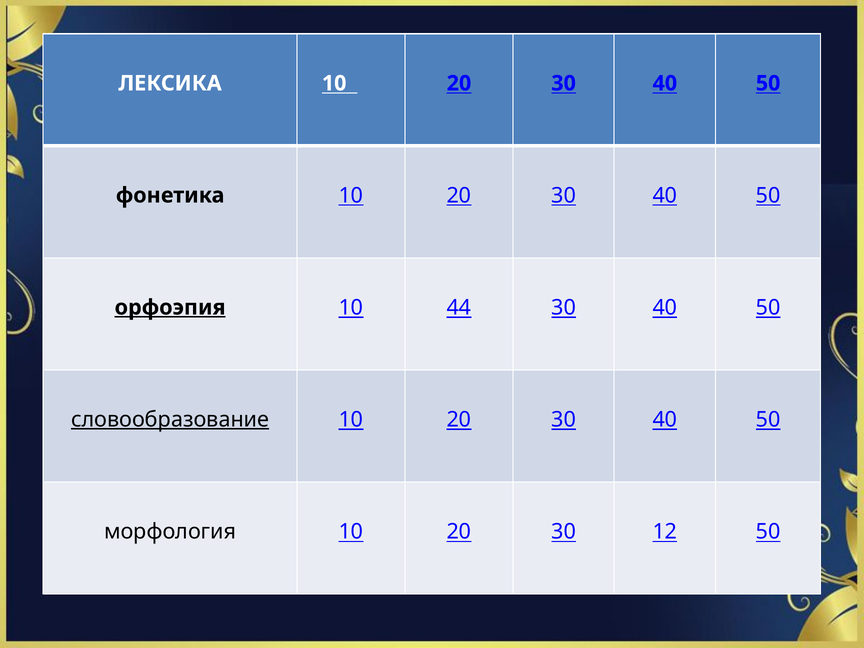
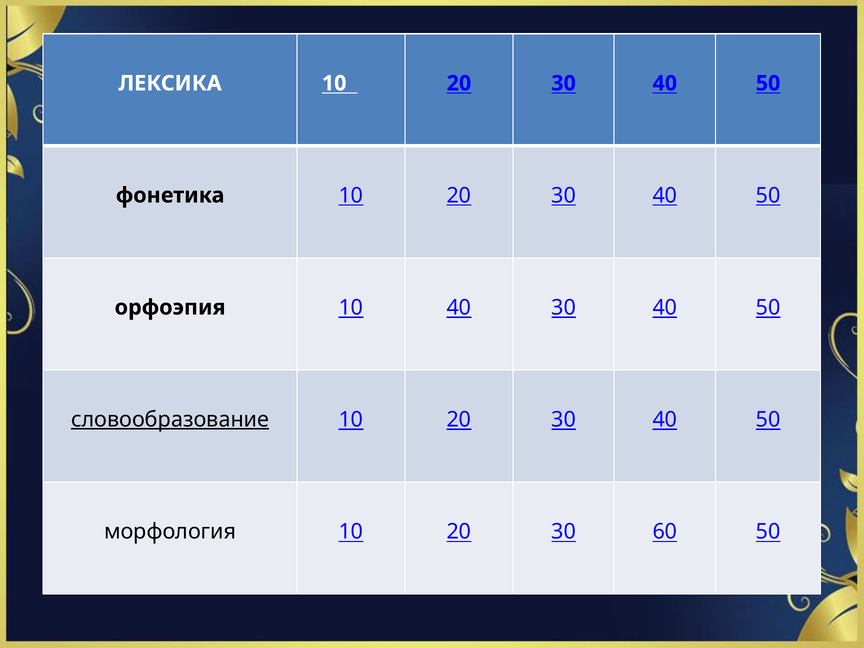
орфоэпия underline: present -> none
10 44: 44 -> 40
12: 12 -> 60
